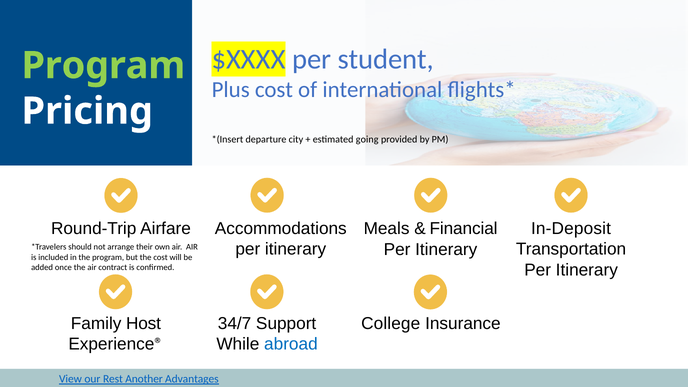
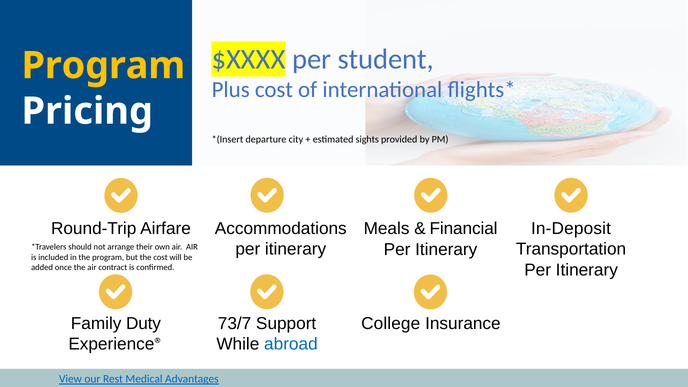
Program at (103, 66) colour: light green -> yellow
going: going -> sights
Host: Host -> Duty
34/7: 34/7 -> 73/7
Another: Another -> Medical
